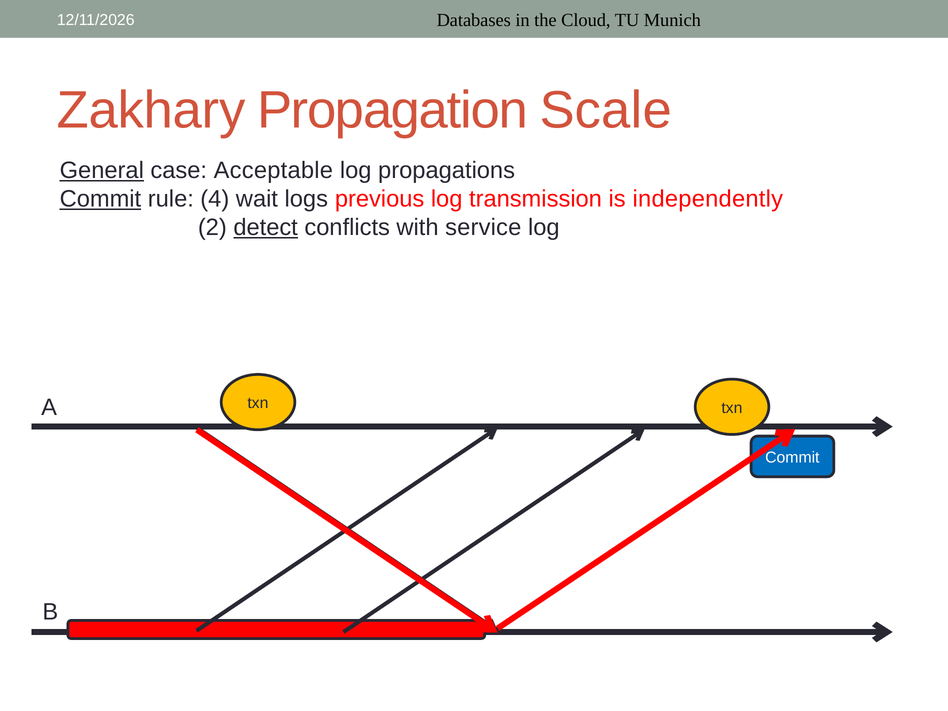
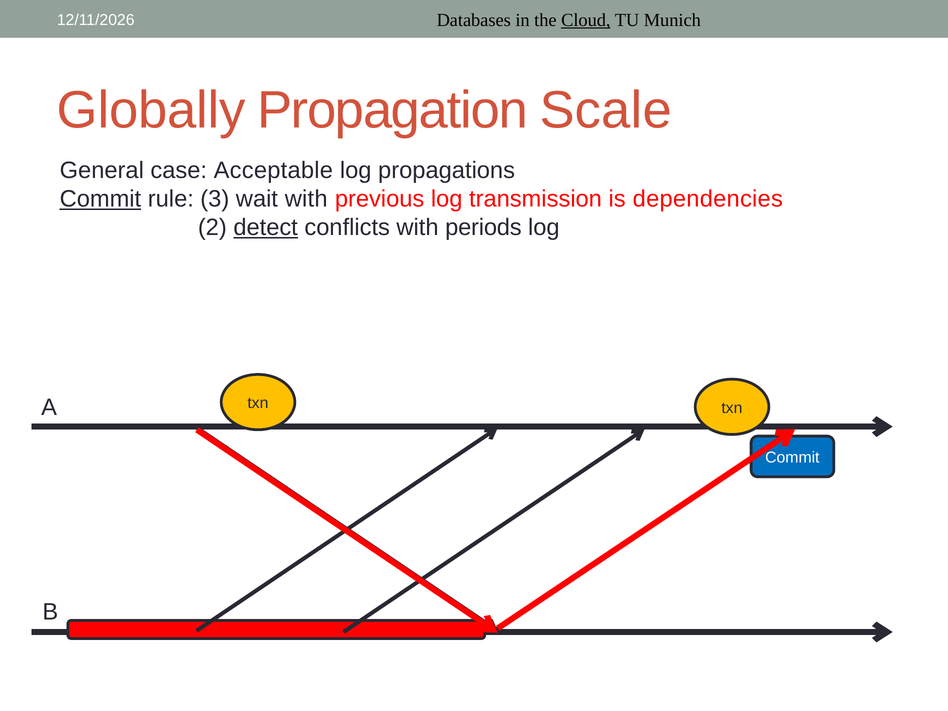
Cloud underline: none -> present
Zakhary: Zakhary -> Globally
General underline: present -> none
4: 4 -> 3
wait logs: logs -> with
independently: independently -> dependencies
service: service -> periods
